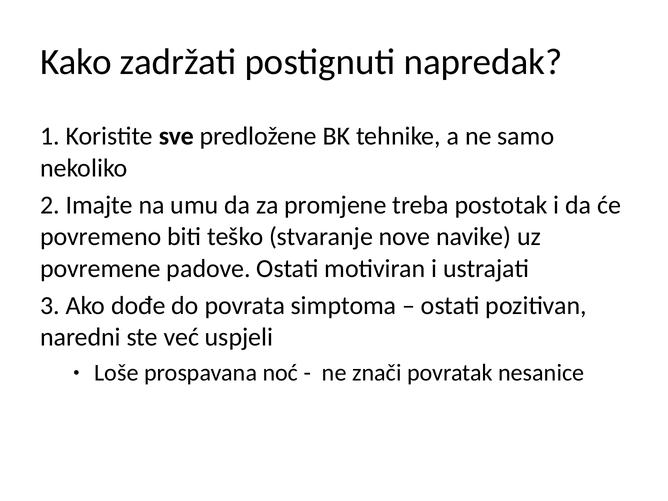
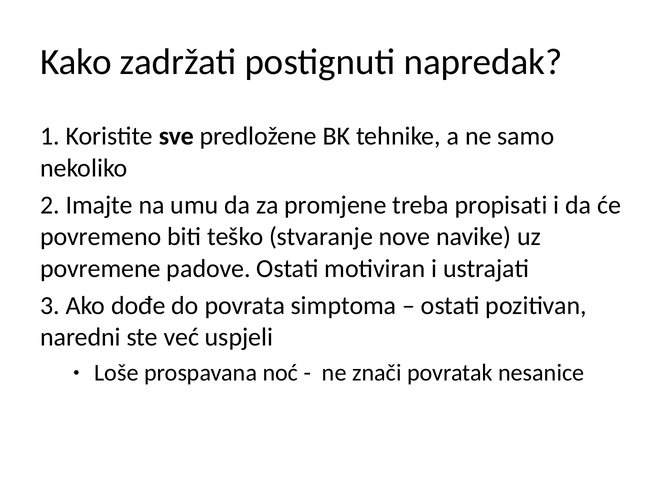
postotak: postotak -> propisati
